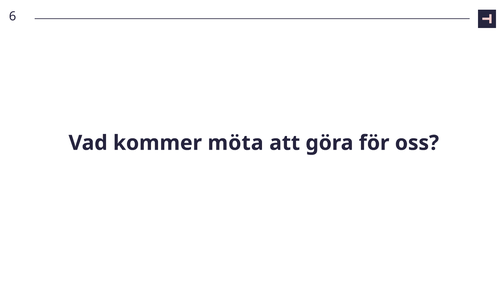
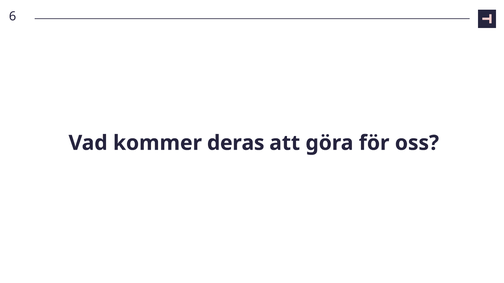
möta: möta -> deras
